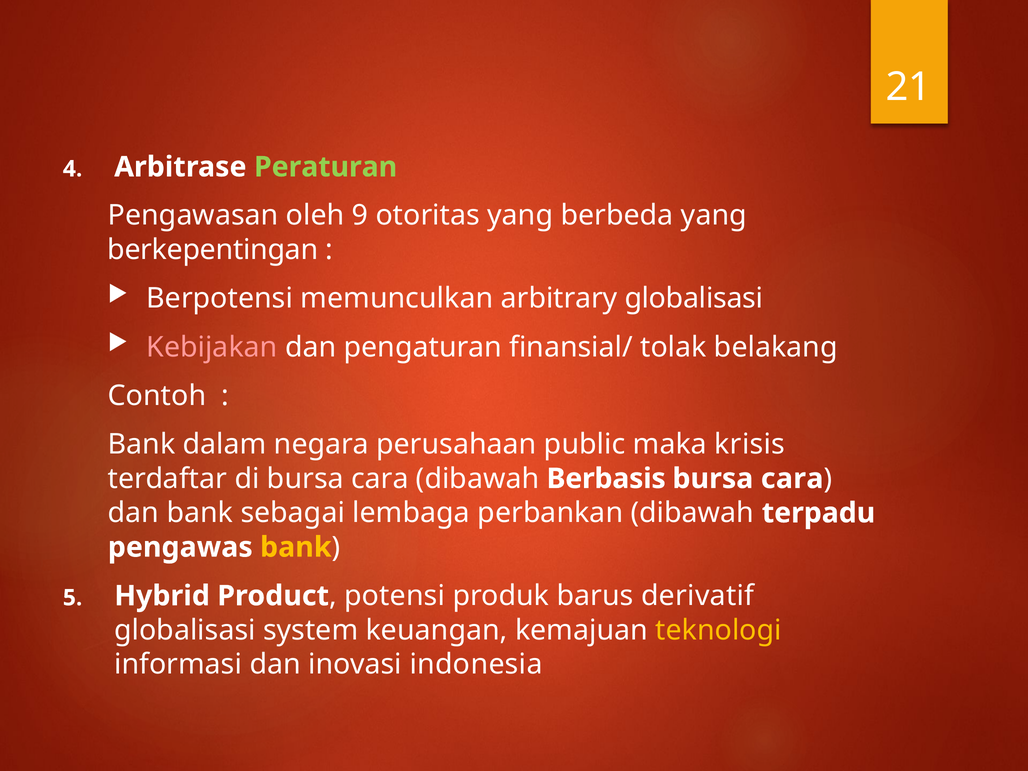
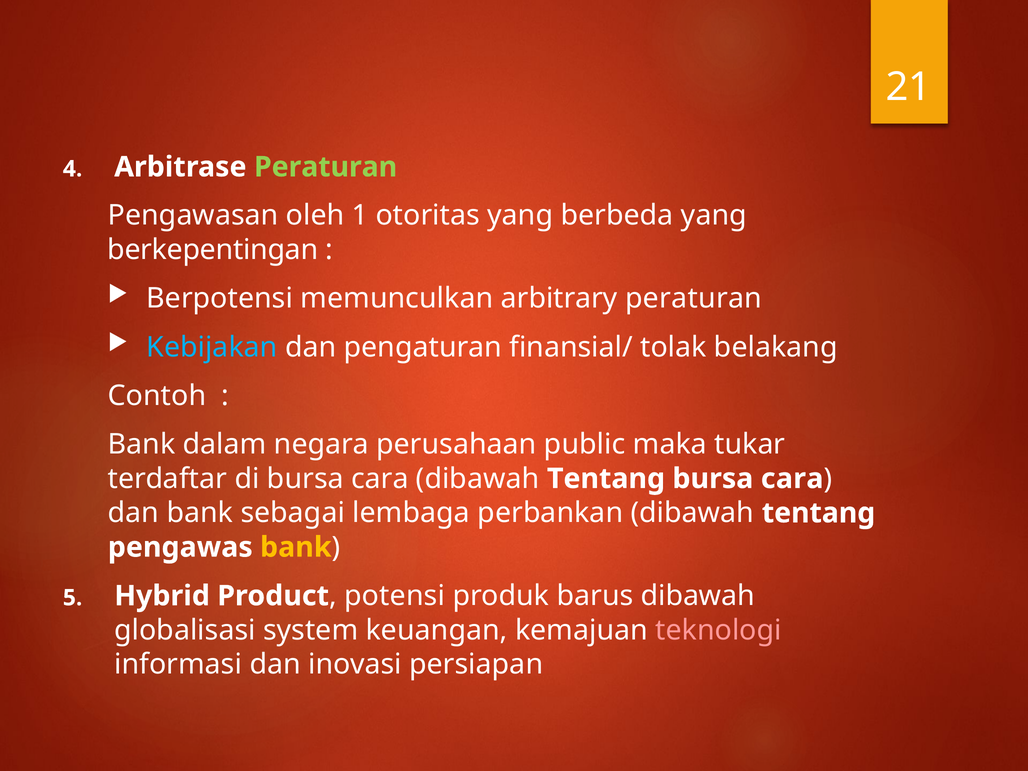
9: 9 -> 1
arbitrary globalisasi: globalisasi -> peraturan
Kebijakan colour: pink -> light blue
krisis: krisis -> tukar
Berbasis at (606, 479): Berbasis -> Tentang
perbankan dibawah terpadu: terpadu -> tentang
barus derivatif: derivatif -> dibawah
teknologi colour: yellow -> pink
indonesia: indonesia -> persiapan
